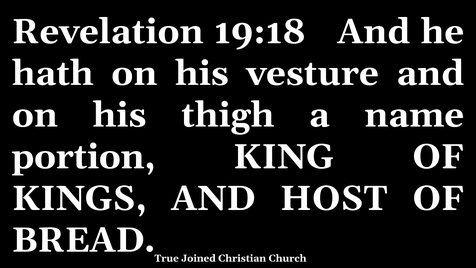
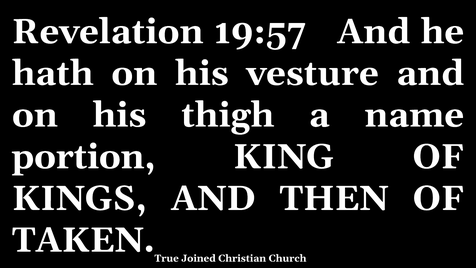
19:18: 19:18 -> 19:57
HOST: HOST -> THEN
BREAD: BREAD -> TAKEN
